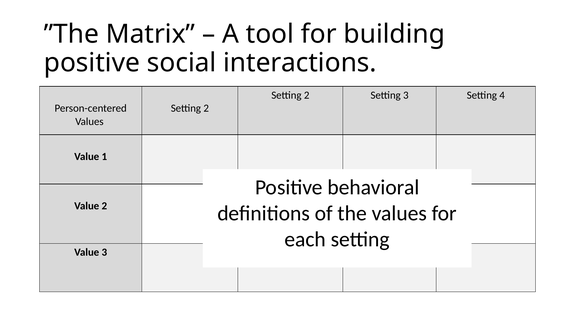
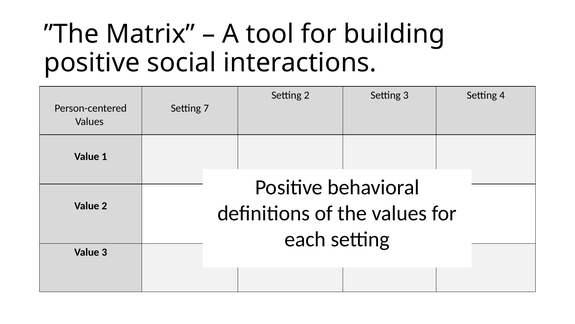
2 at (206, 108): 2 -> 7
